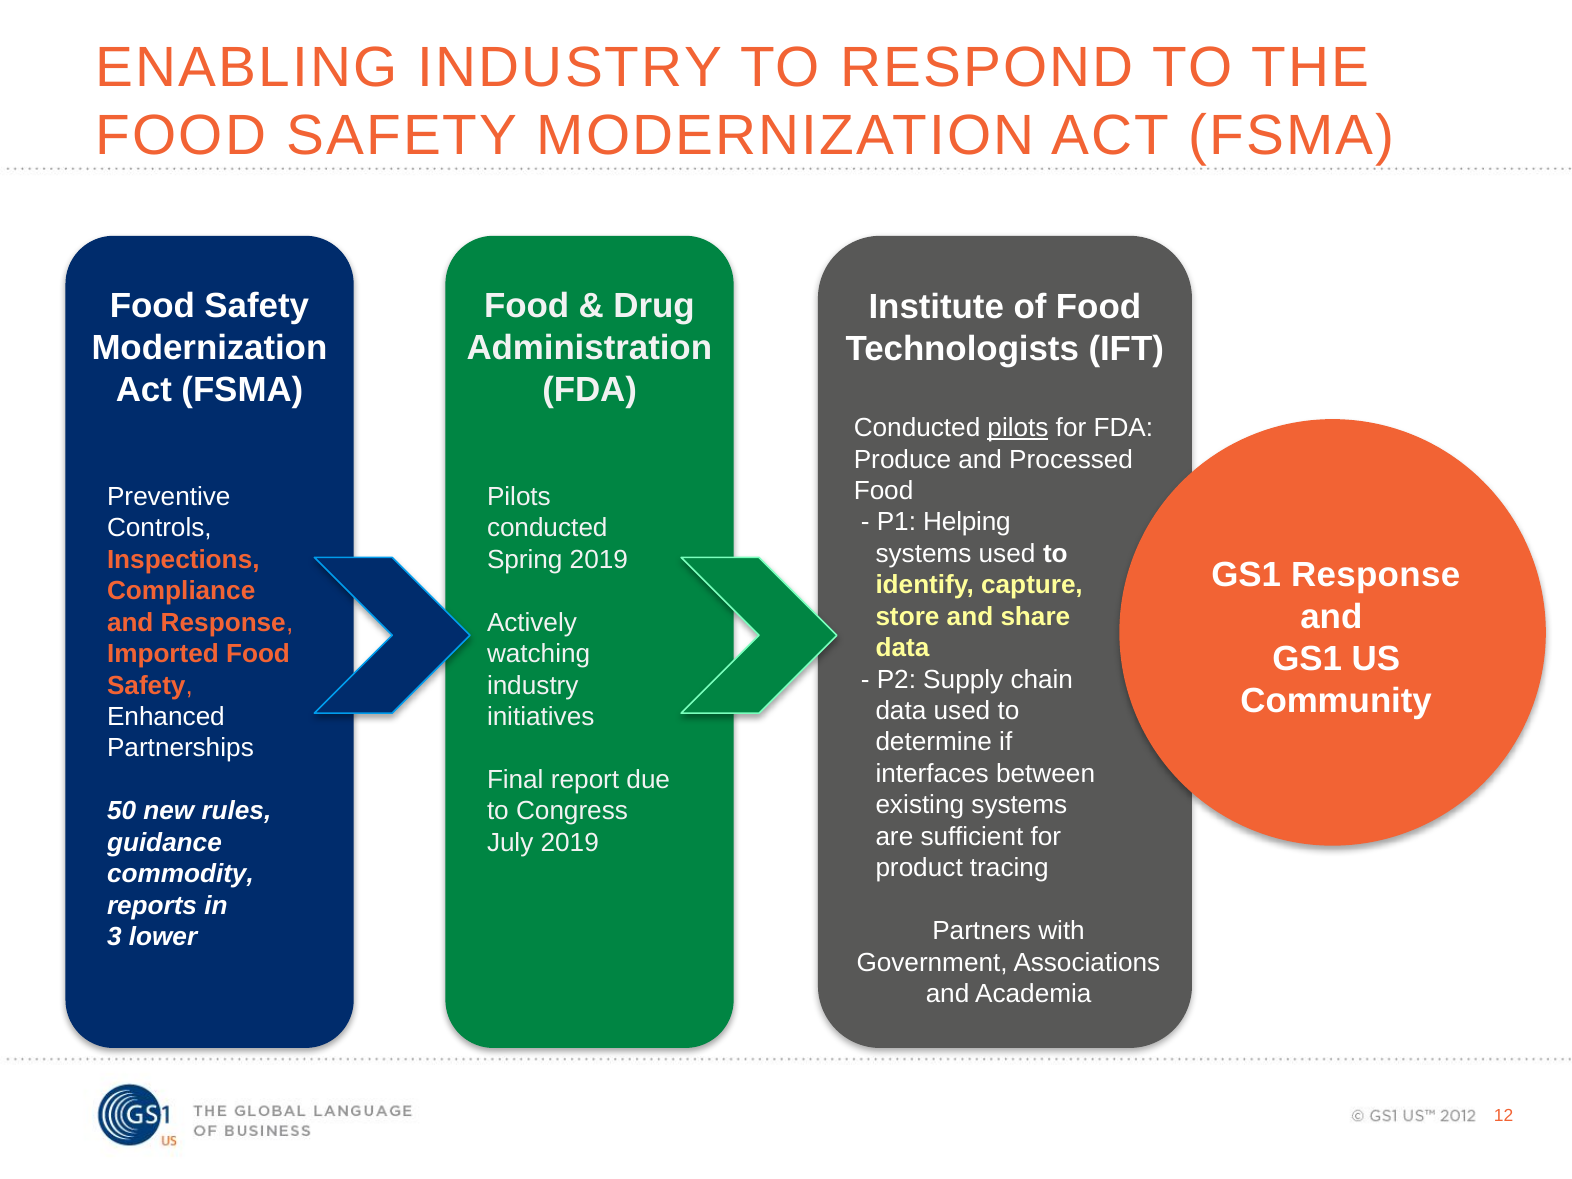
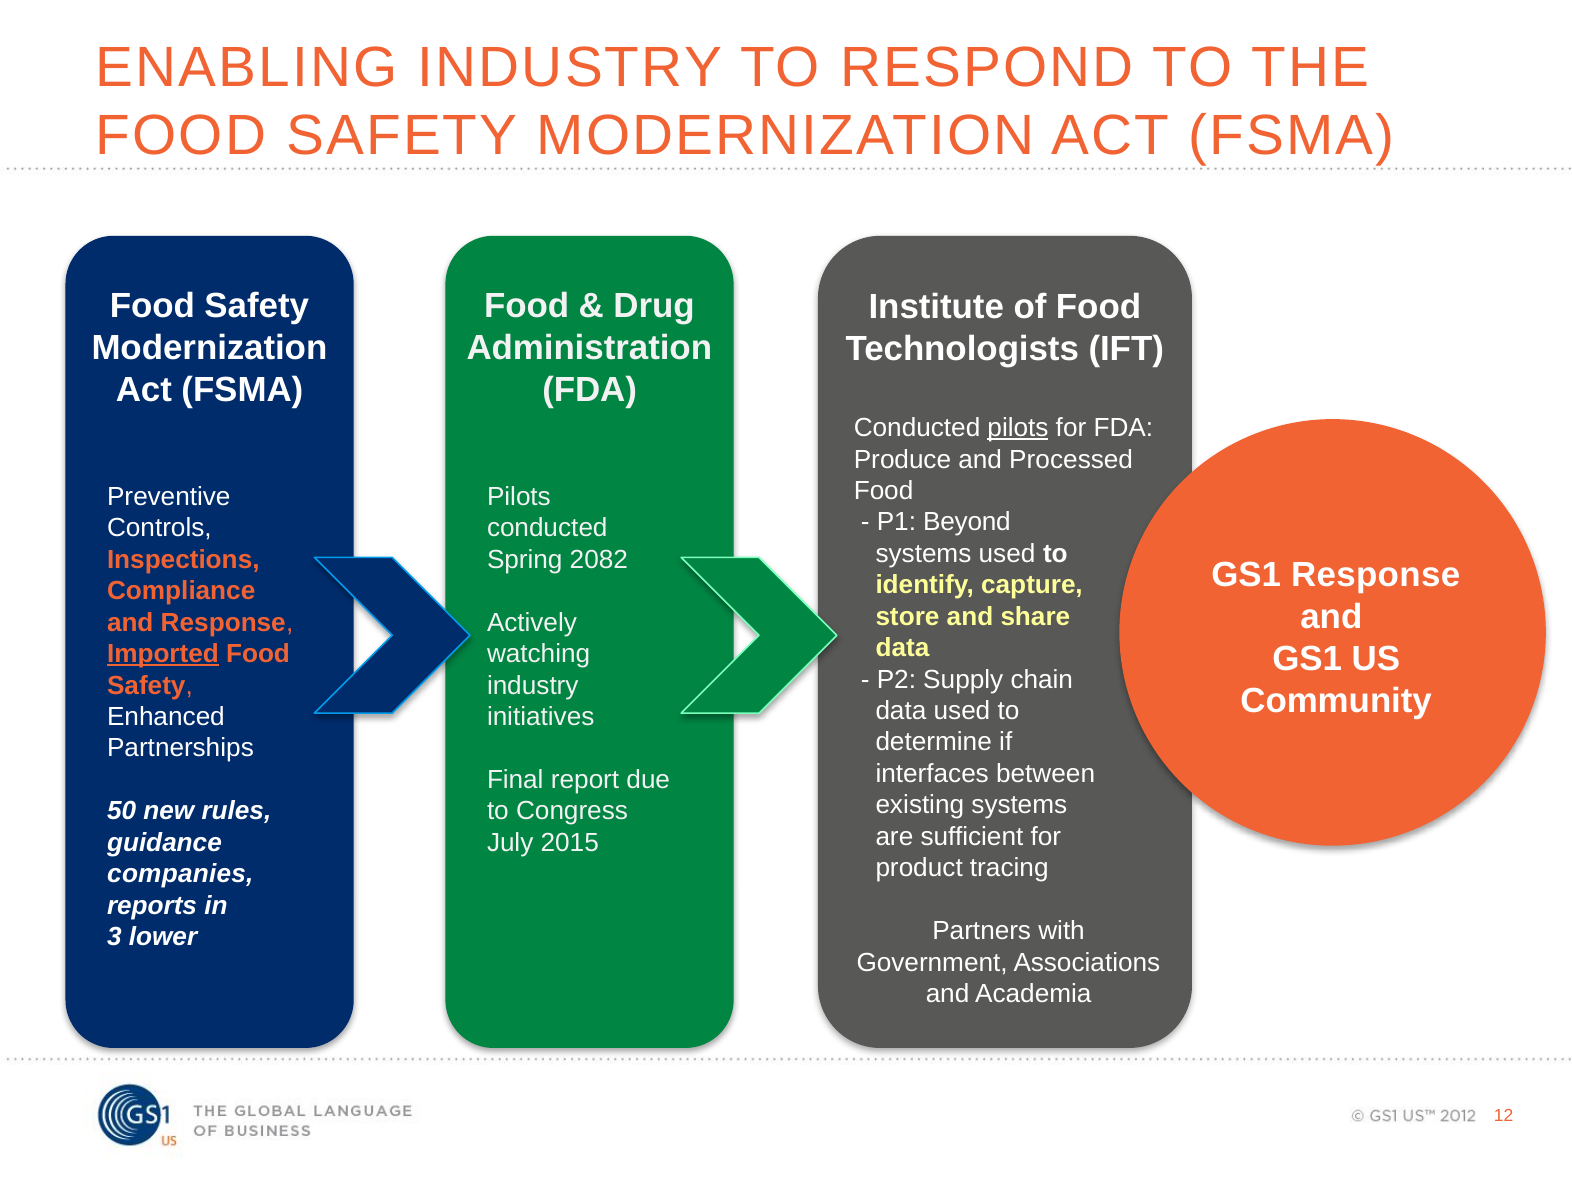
Helping: Helping -> Beyond
Spring 2019: 2019 -> 2082
Imported underline: none -> present
July 2019: 2019 -> 2015
commodity: commodity -> companies
